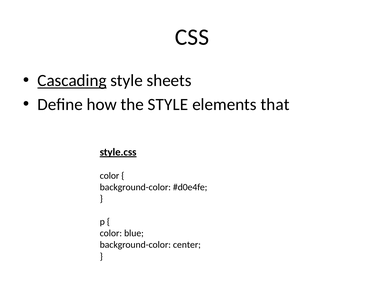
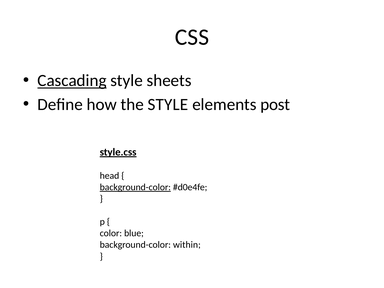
that: that -> post
color at (110, 176): color -> head
background-color at (135, 187) underline: none -> present
center: center -> within
